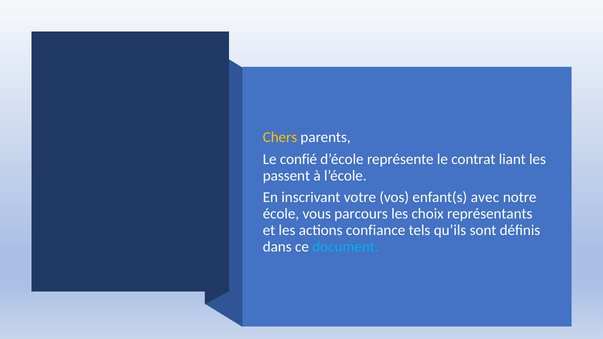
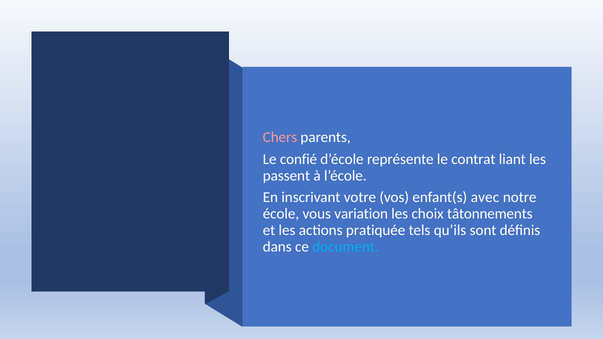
Chers colour: yellow -> pink
parcours: parcours -> variation
représentants: représentants -> tâtonnements
confiance: confiance -> pratiquée
